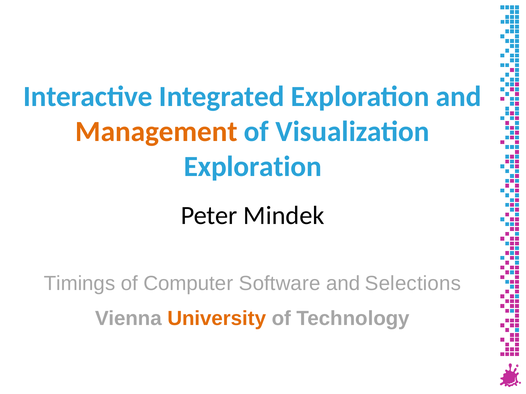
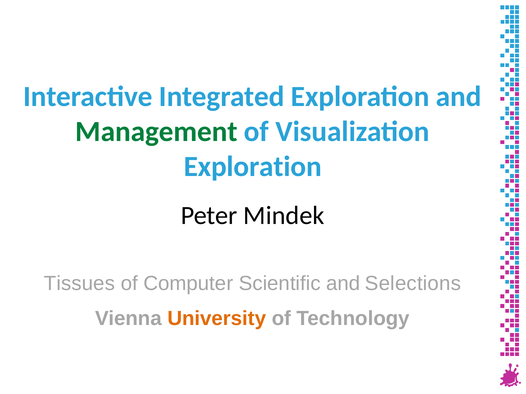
Management colour: orange -> green
Timings: Timings -> Tissues
Software: Software -> Scientific
